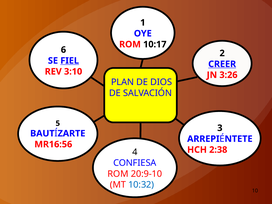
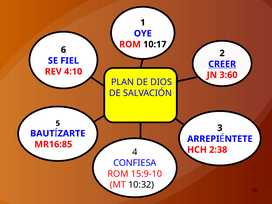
FIEL underline: present -> none
3:10: 3:10 -> 4:10
3:26: 3:26 -> 3:60
MR16:56: MR16:56 -> MR16:85
20:9-10: 20:9-10 -> 15:9-10
10:32 colour: blue -> black
